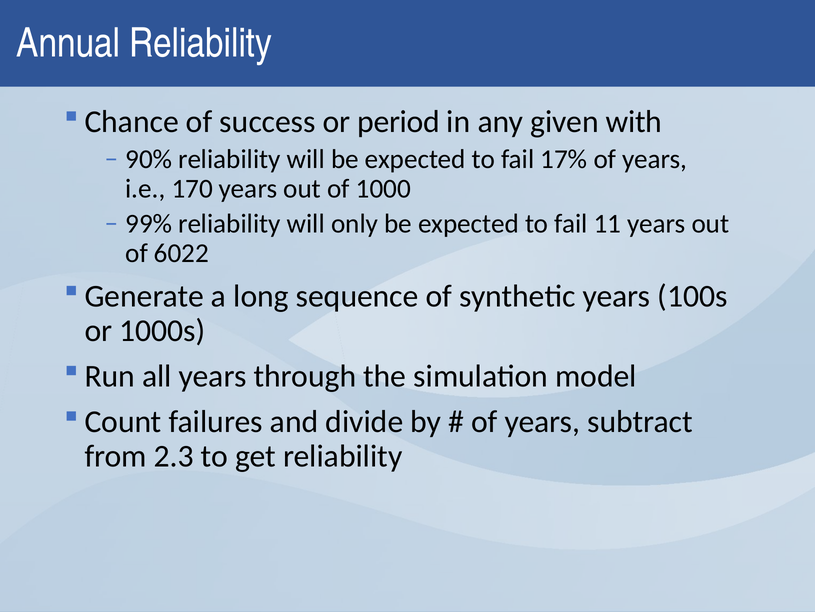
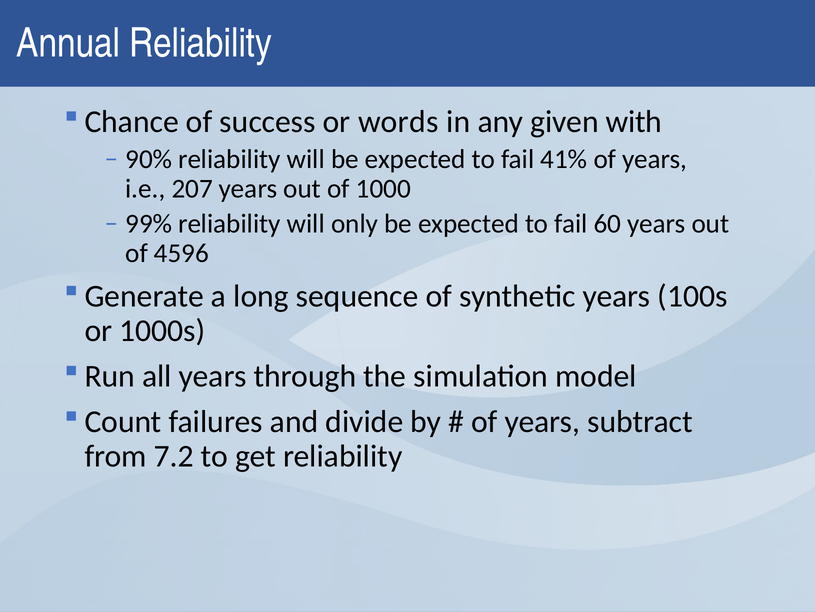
period: period -> words
17%: 17% -> 41%
170: 170 -> 207
11: 11 -> 60
6022: 6022 -> 4596
2.3: 2.3 -> 7.2
